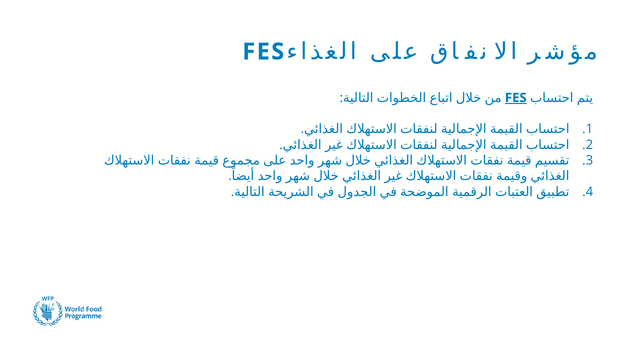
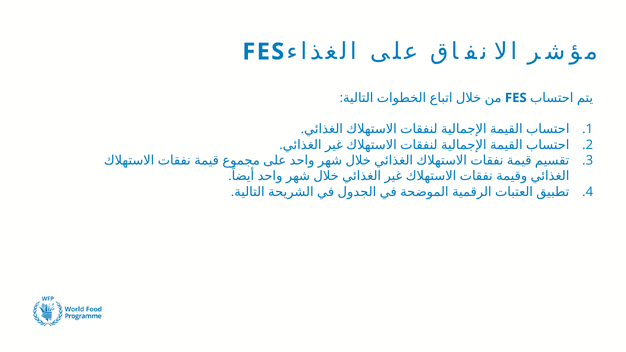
FES at (516, 98) underline: present -> none
